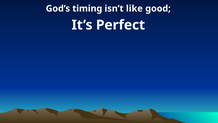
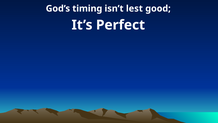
like: like -> lest
